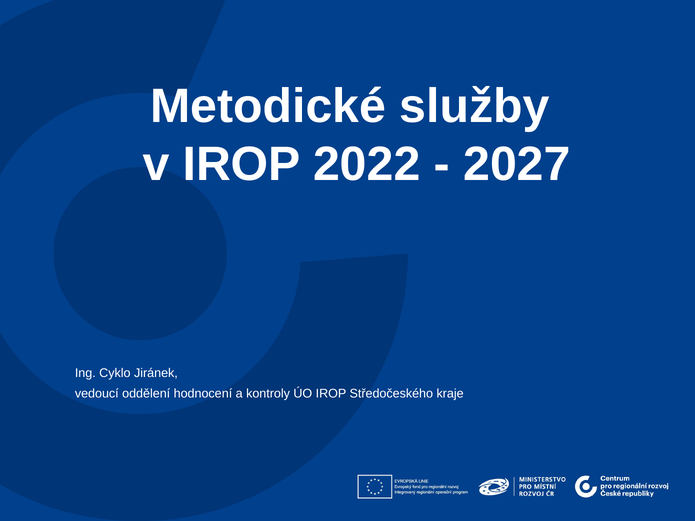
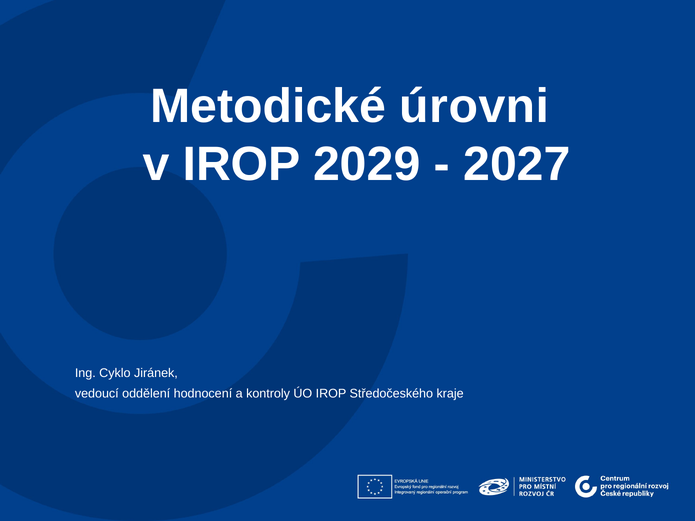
služby: služby -> úrovni
2022: 2022 -> 2029
